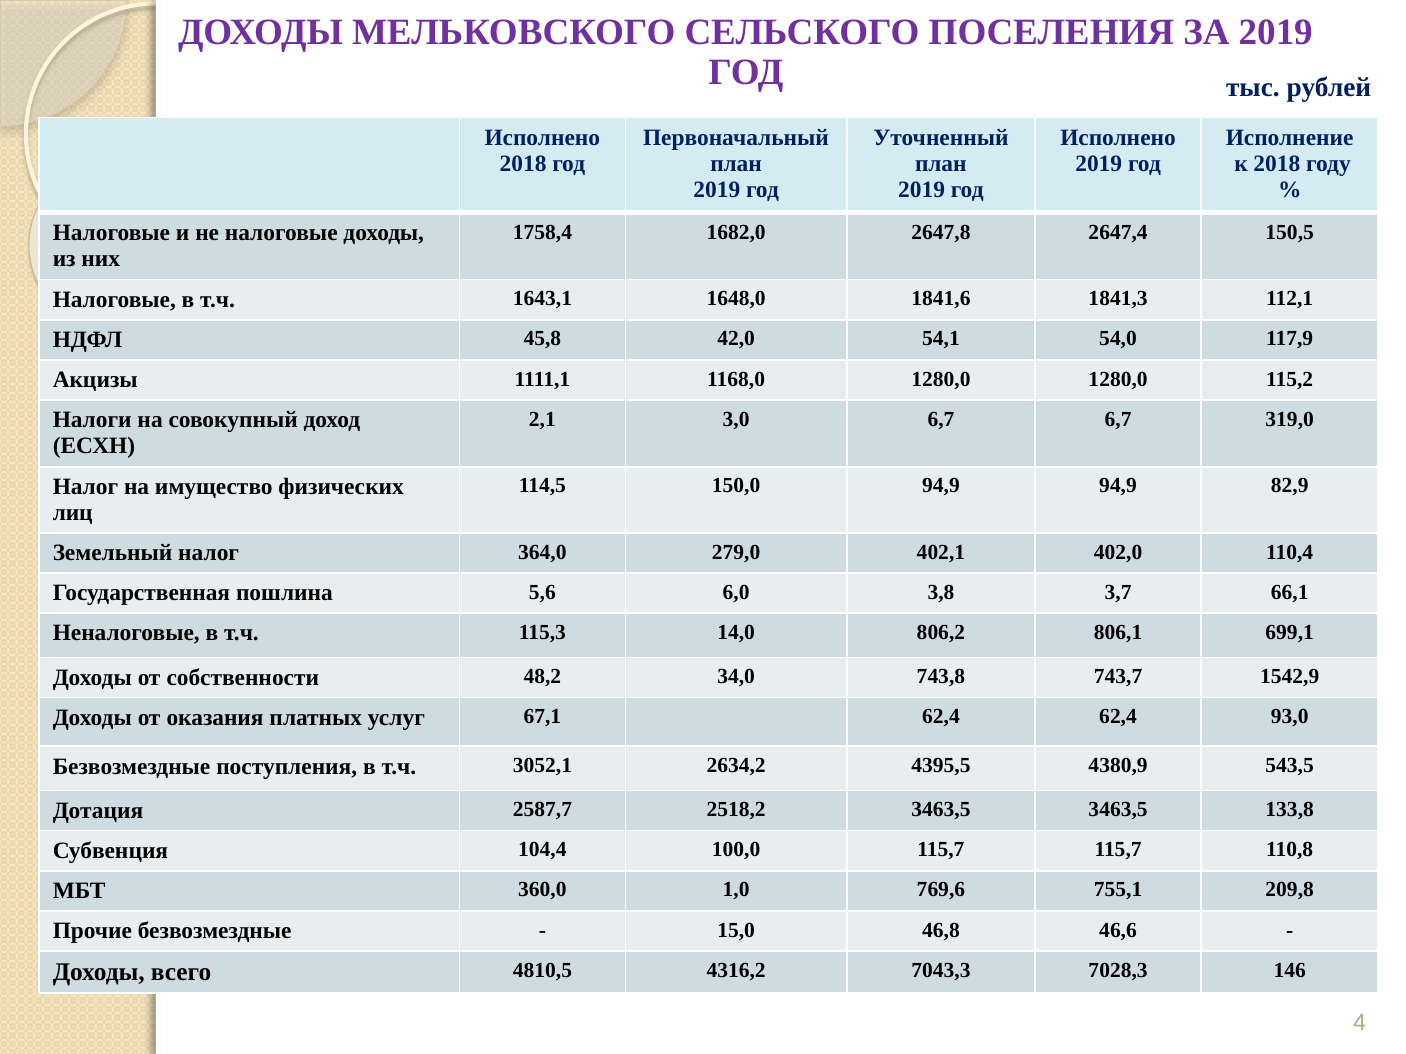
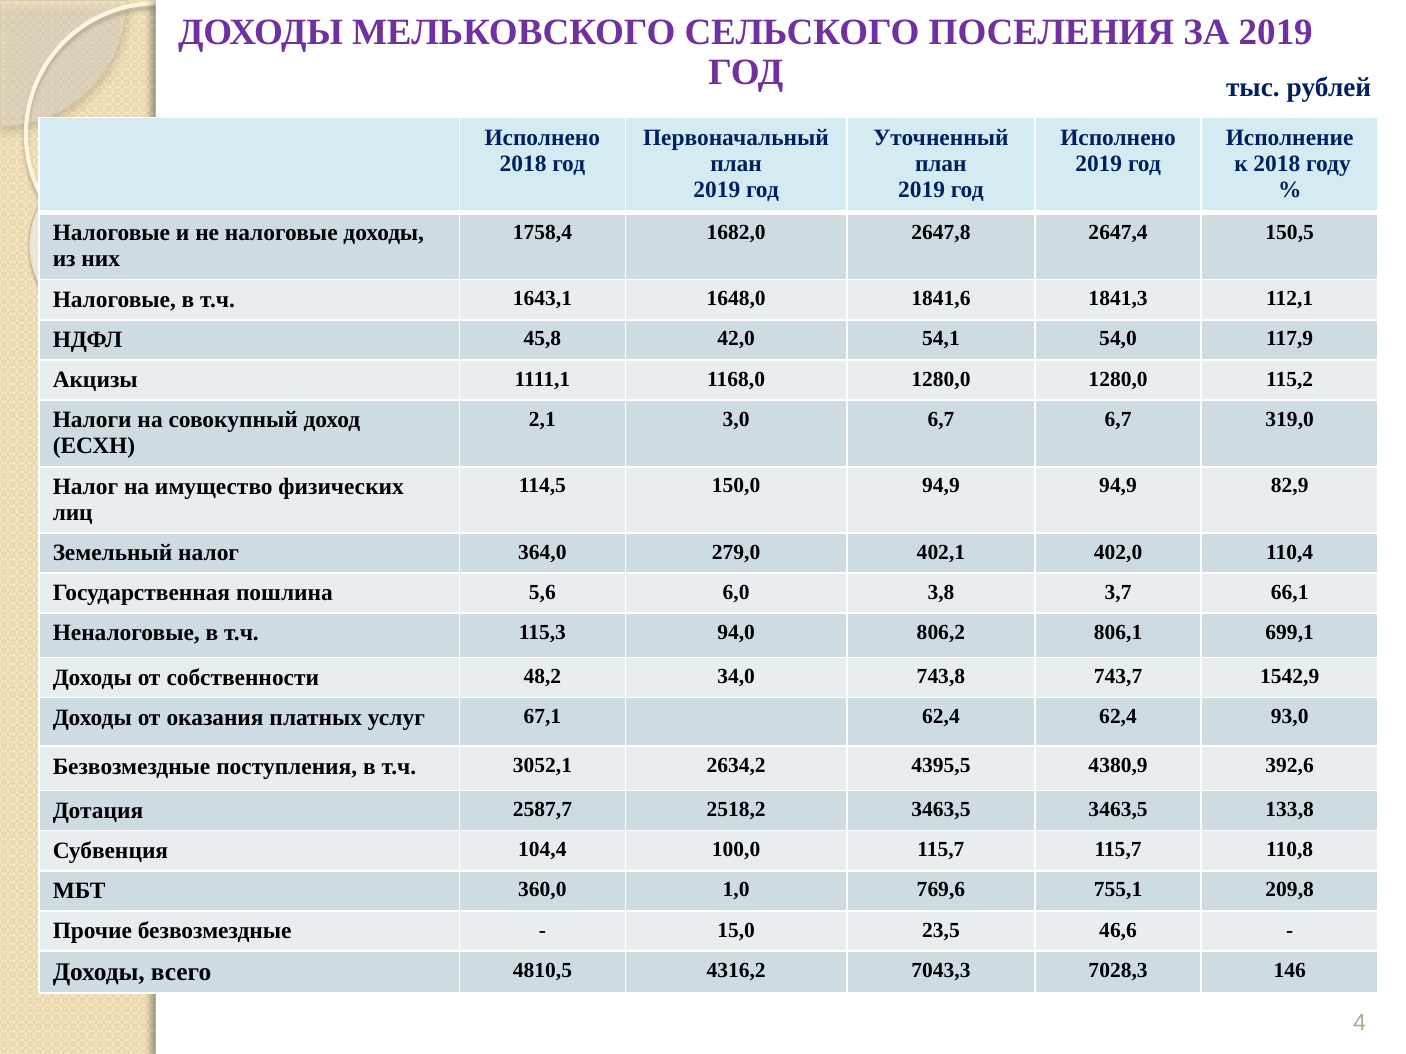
14,0: 14,0 -> 94,0
543,5: 543,5 -> 392,6
46,8: 46,8 -> 23,5
